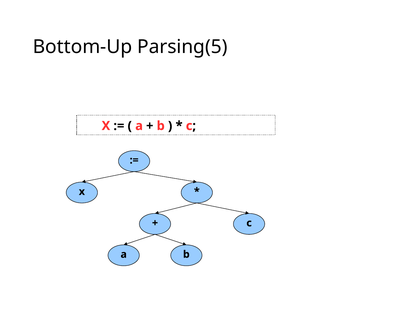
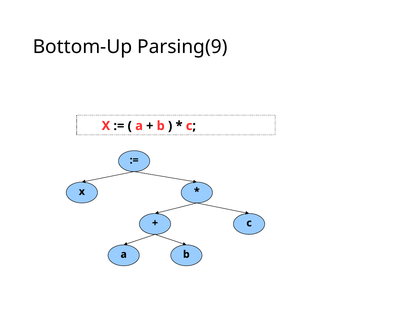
Parsing(5: Parsing(5 -> Parsing(9
